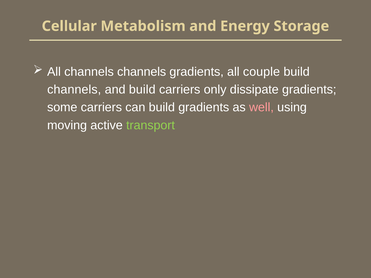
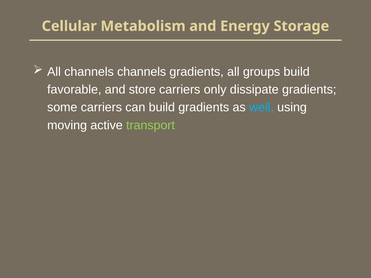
couple: couple -> groups
channels at (74, 90): channels -> favorable
and build: build -> store
well colour: pink -> light blue
